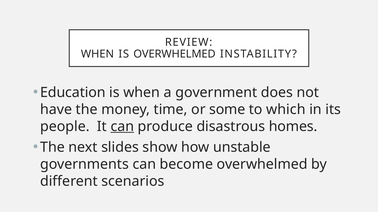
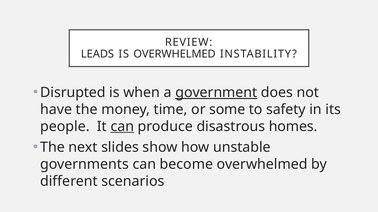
WHEN at (97, 54): WHEN -> LEADS
Education: Education -> Disrupted
government underline: none -> present
which: which -> safety
